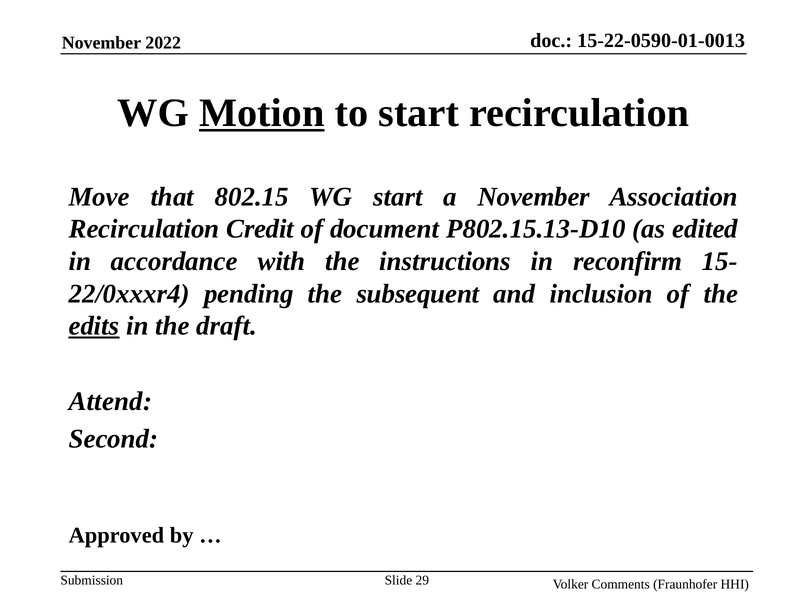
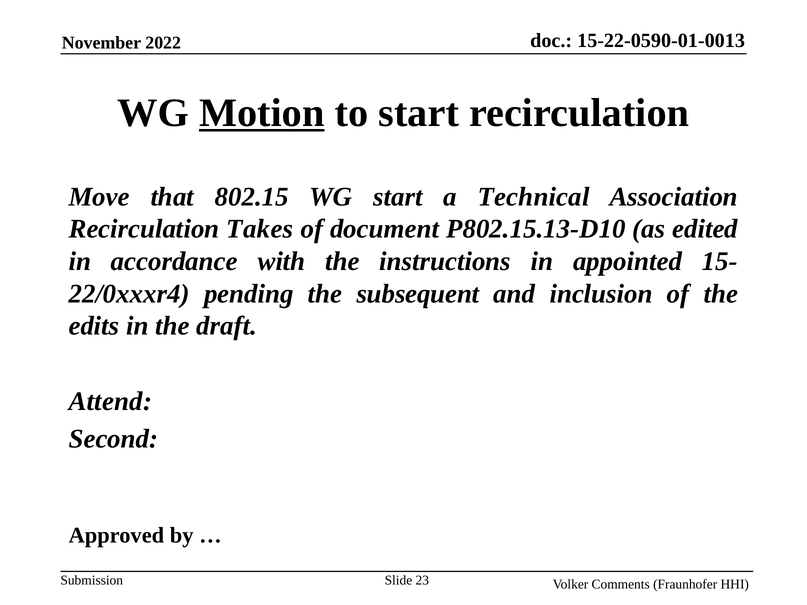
a November: November -> Technical
Credit: Credit -> Takes
reconfirm: reconfirm -> appointed
edits underline: present -> none
29: 29 -> 23
